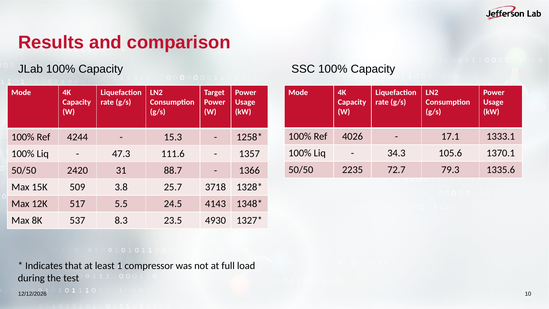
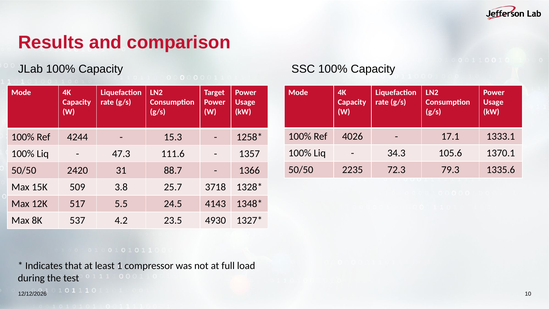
72.7: 72.7 -> 72.3
8.3: 8.3 -> 4.2
